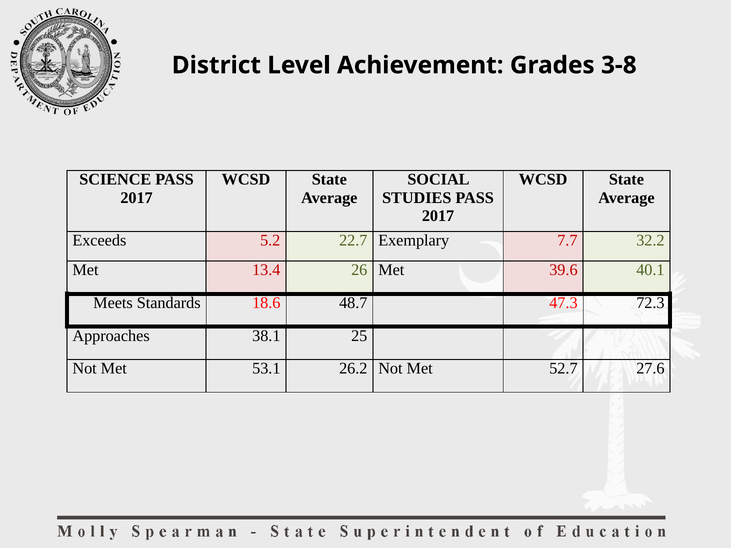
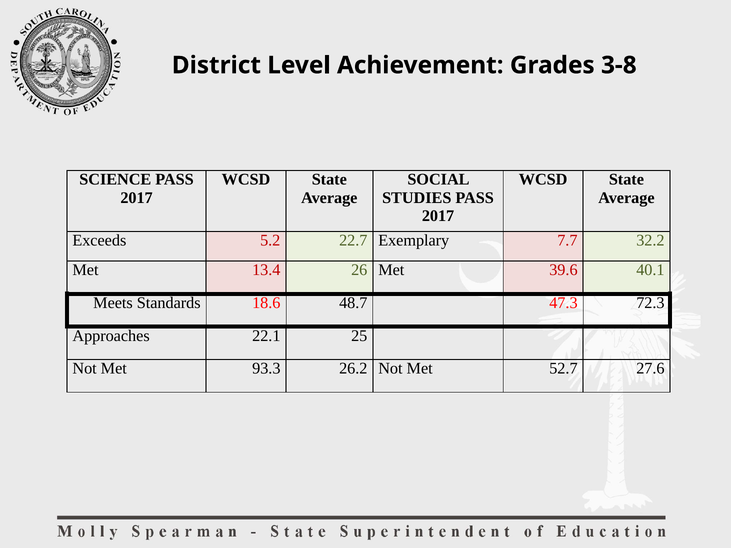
38.1: 38.1 -> 22.1
53.1: 53.1 -> 93.3
